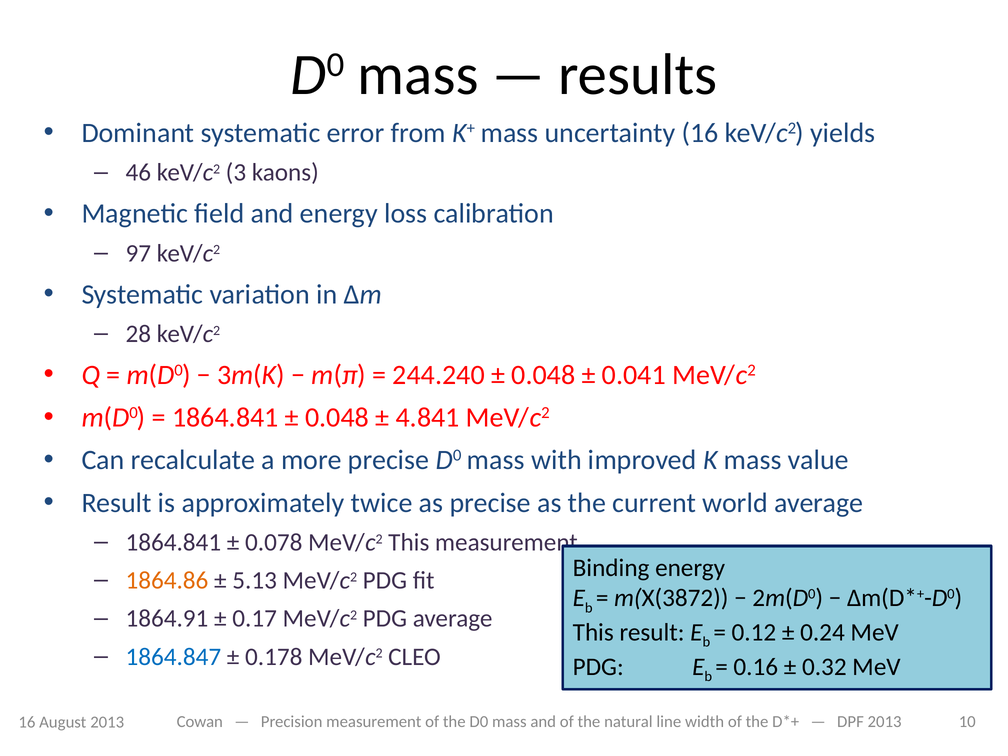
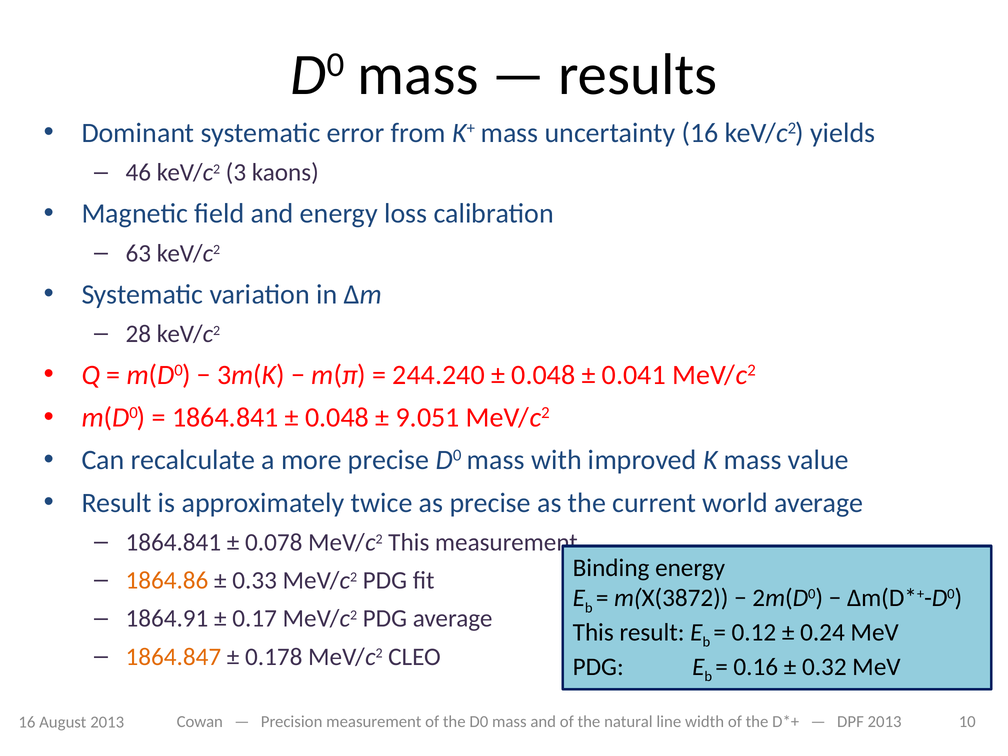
97: 97 -> 63
4.841: 4.841 -> 9.051
5.13: 5.13 -> 0.33
1864.847 colour: blue -> orange
